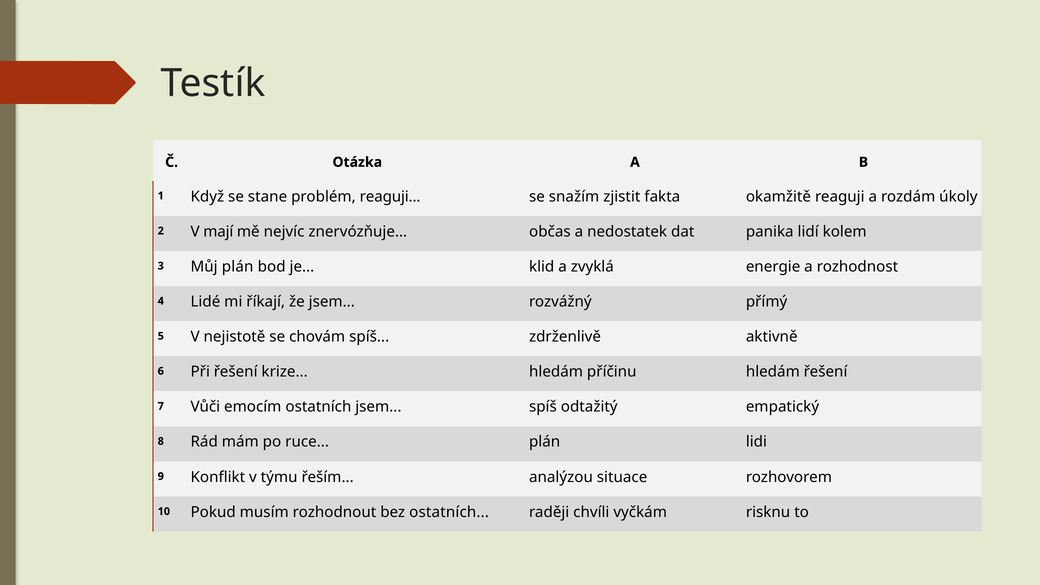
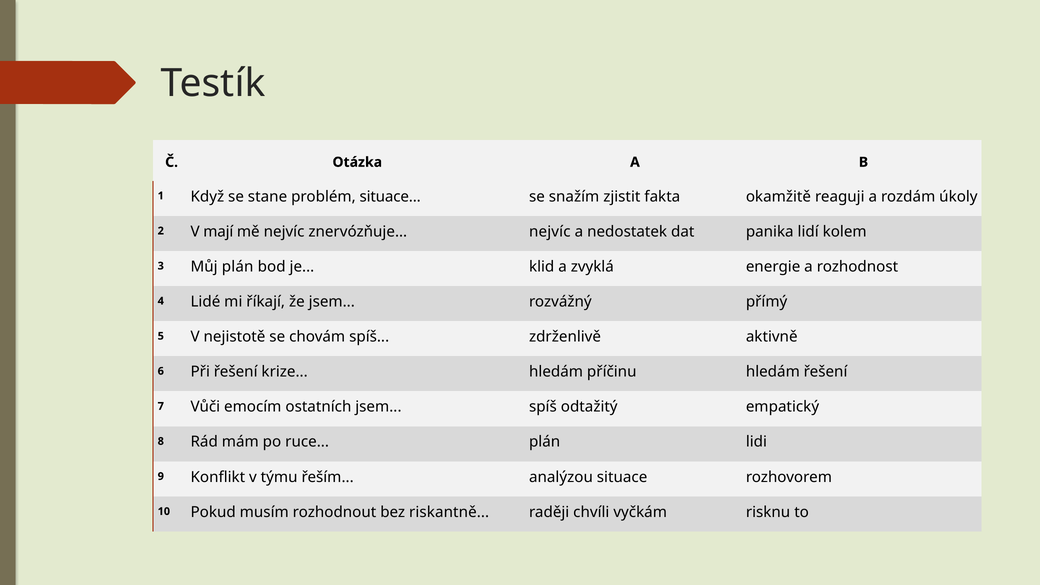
problém reaguji: reaguji -> situace
znervózňuje občas: občas -> nejvíc
bez ostatních: ostatních -> riskantně
